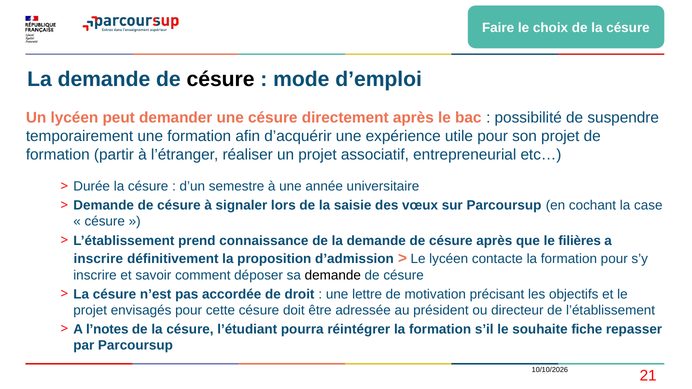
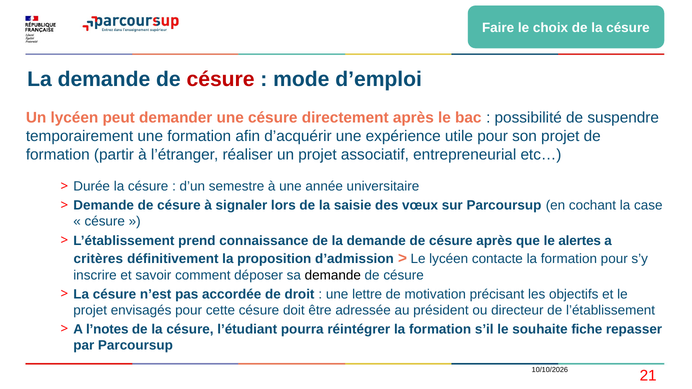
césure at (221, 79) colour: black -> red
filières: filières -> alertes
inscrire at (98, 259): inscrire -> critères
